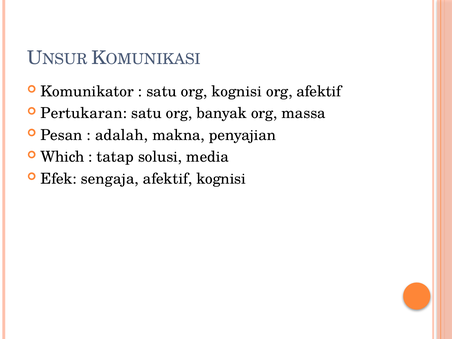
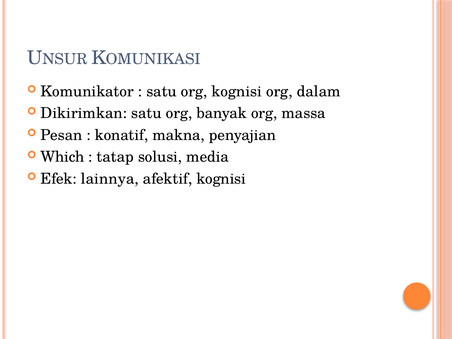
org afektif: afektif -> dalam
Pertukaran: Pertukaran -> Dikirimkan
adalah: adalah -> konatif
sengaja: sengaja -> lainnya
